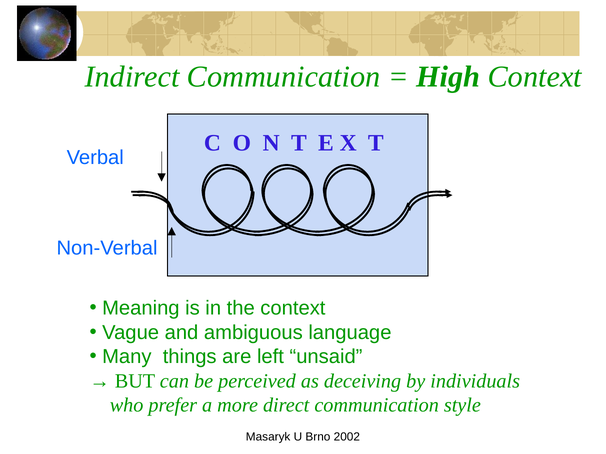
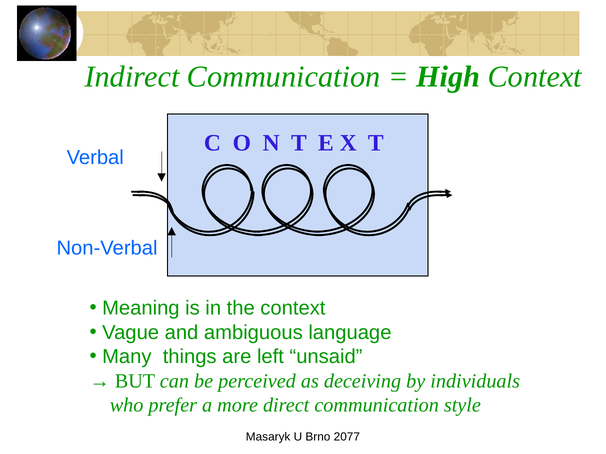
2002: 2002 -> 2077
